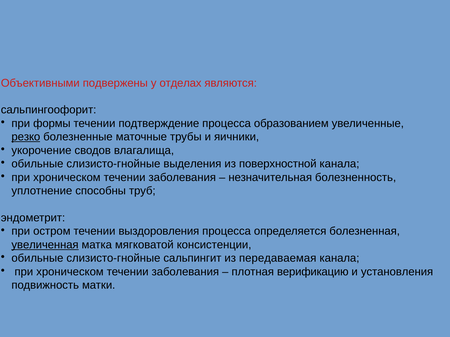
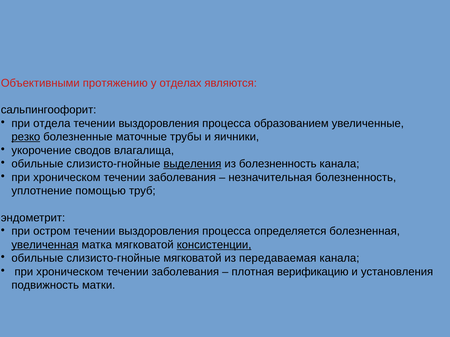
подвержены: подвержены -> протяжению
формы: формы -> отдела
подтверждение at (159, 124): подтверждение -> выздоровления
выделения underline: none -> present
из поверхностной: поверхностной -> болезненность
способны: способны -> помощью
консистенции underline: none -> present
слизисто-гнойные сальпингит: сальпингит -> мягковатой
